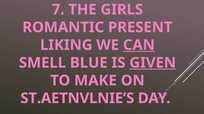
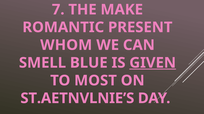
GIRLS: GIRLS -> MAKE
LIKING: LIKING -> WHOM
CAN underline: present -> none
MAKE: MAKE -> MOST
